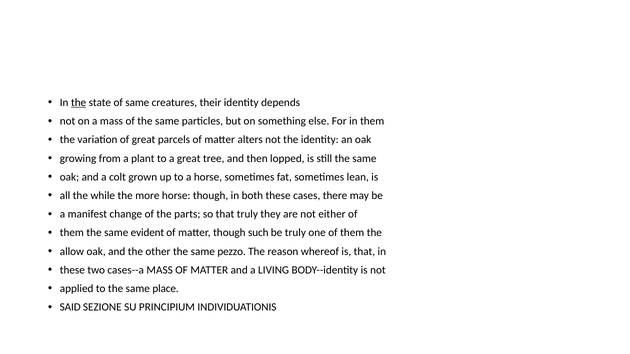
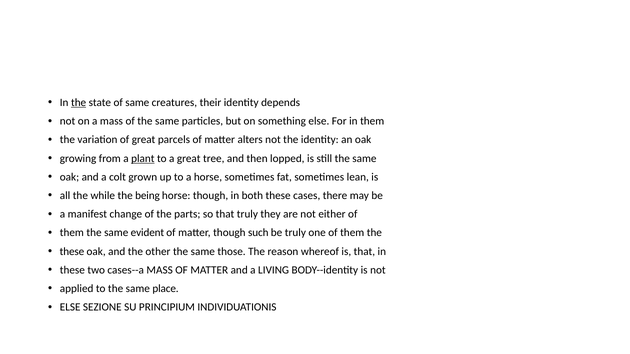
plant underline: none -> present
more: more -> being
allow at (72, 252): allow -> these
pezzo: pezzo -> those
SAID at (70, 307): SAID -> ELSE
